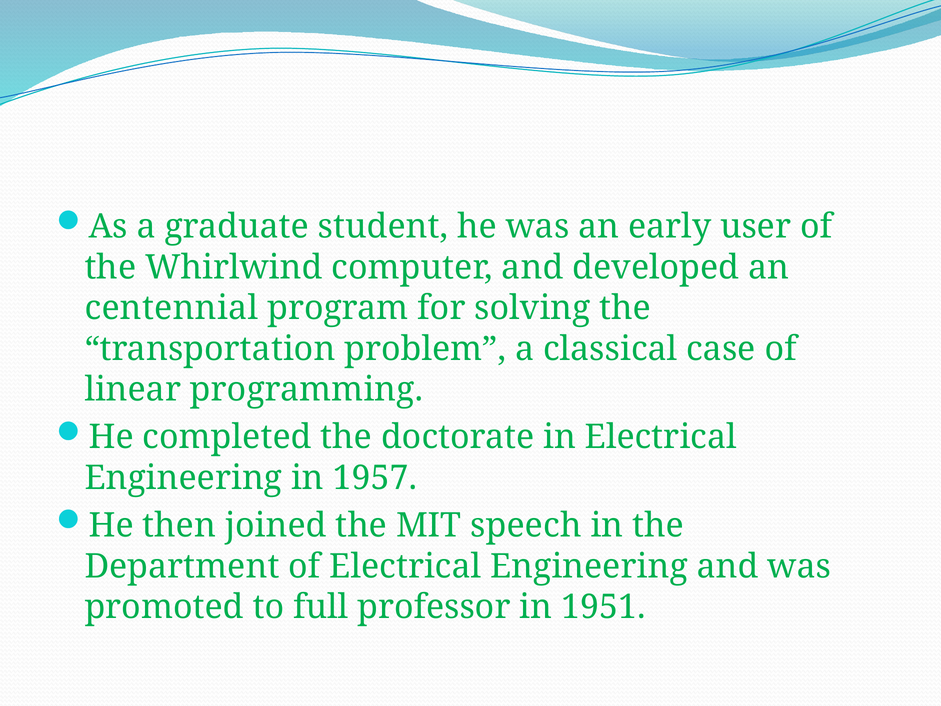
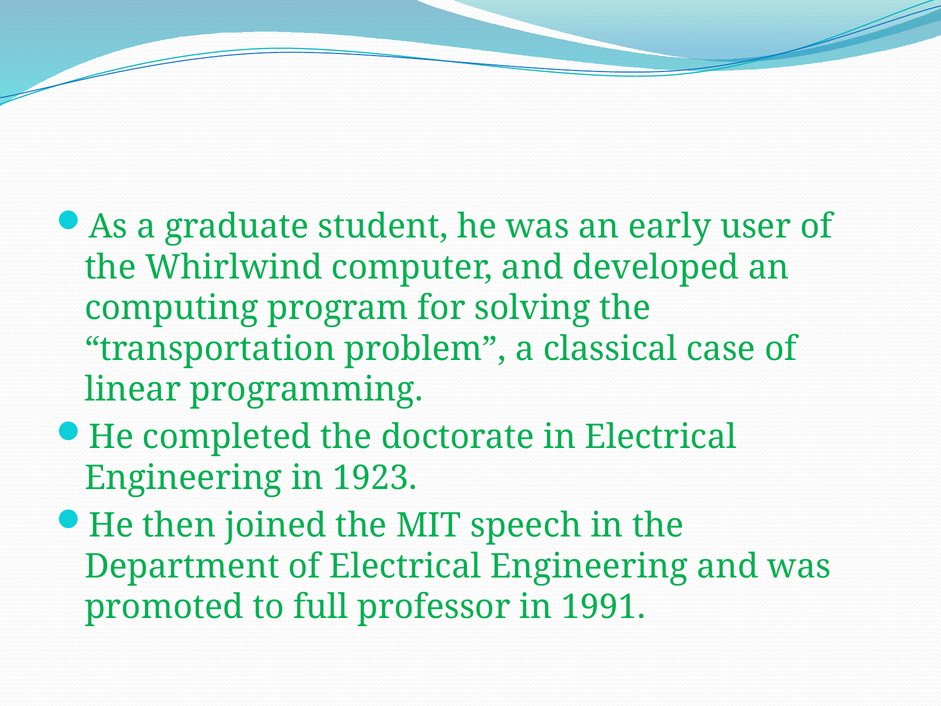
centennial: centennial -> computing
1957: 1957 -> 1923
1951: 1951 -> 1991
